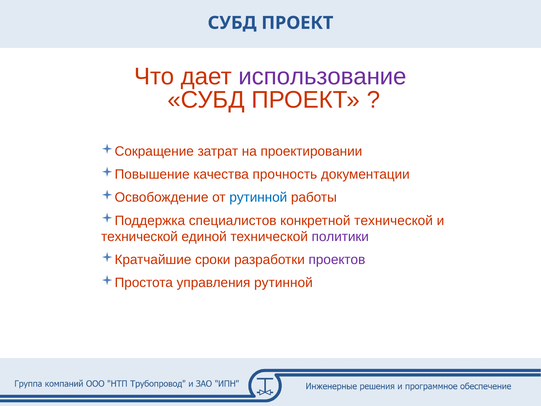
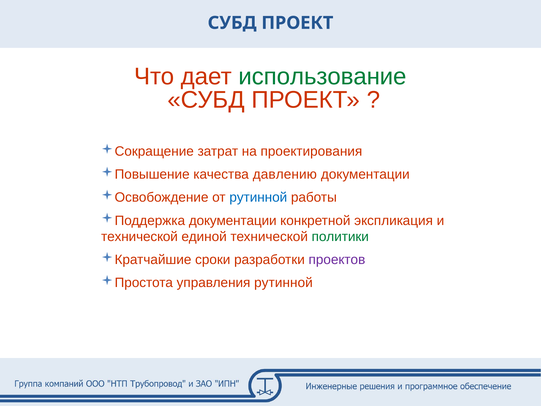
использование colour: purple -> green
проектировании: проектировании -> проектирования
прочность: прочность -> давлению
специалистов at (233, 220): специалистов -> документации
конкретной технической: технической -> экспликация
политики colour: purple -> green
